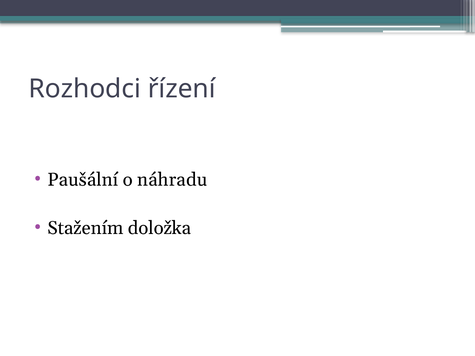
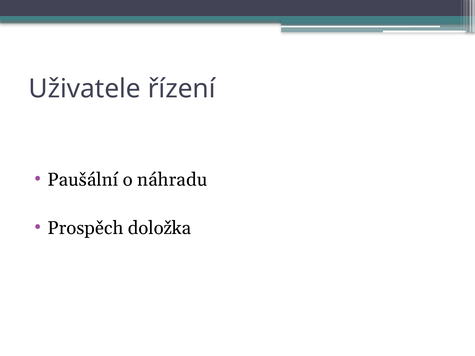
Rozhodci: Rozhodci -> Uživatele
Stažením: Stažením -> Prospěch
